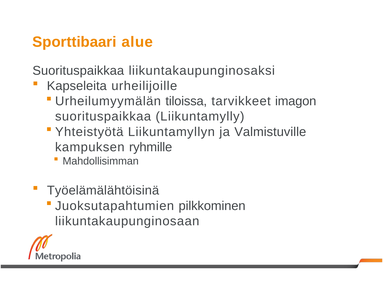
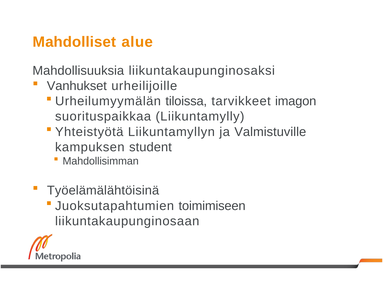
Sporttibaari: Sporttibaari -> Mahdolliset
Suorituspaikkaa at (78, 71): Suorituspaikkaa -> Mahdollisuuksia
Kapseleita: Kapseleita -> Vanhukset
ryhmille: ryhmille -> student
pilkkominen: pilkkominen -> toimimiseen
